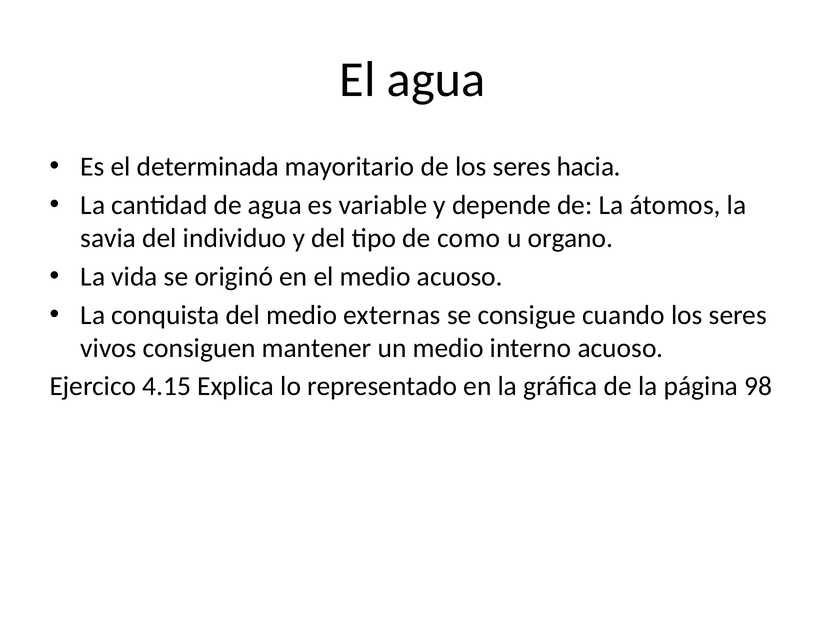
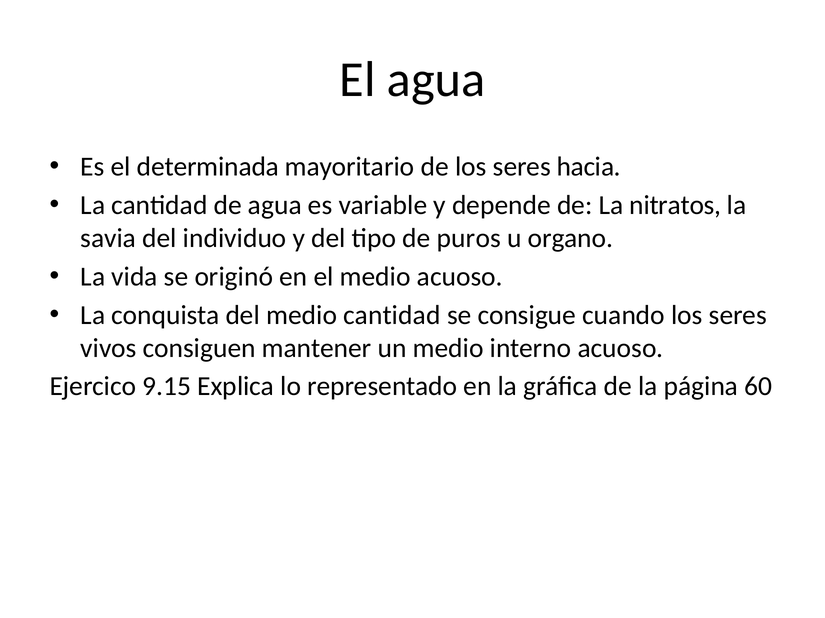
átomos: átomos -> nitratos
como: como -> puros
medio externas: externas -> cantidad
4.15: 4.15 -> 9.15
98: 98 -> 60
